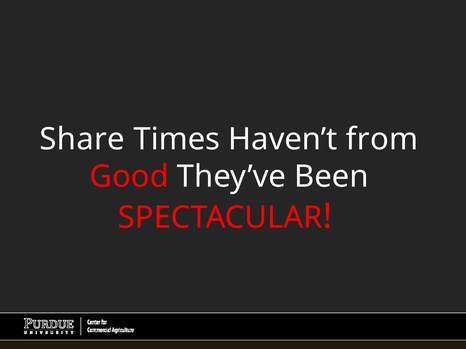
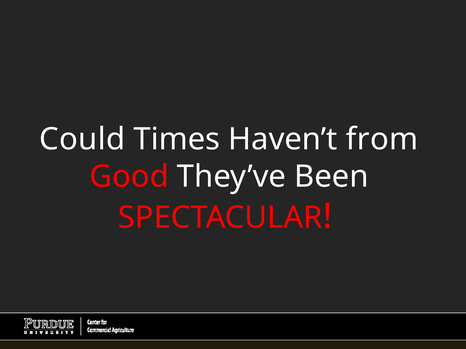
Share: Share -> Could
